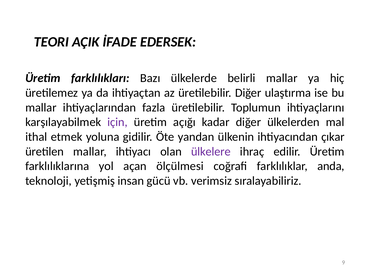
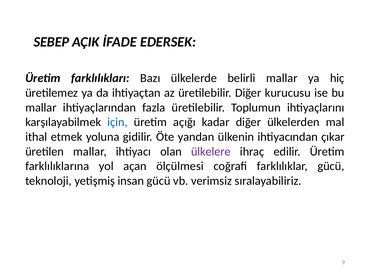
TEORI: TEORI -> SEBEP
ulaştırma: ulaştırma -> kurucusu
için colour: purple -> blue
farklılıklar anda: anda -> gücü
